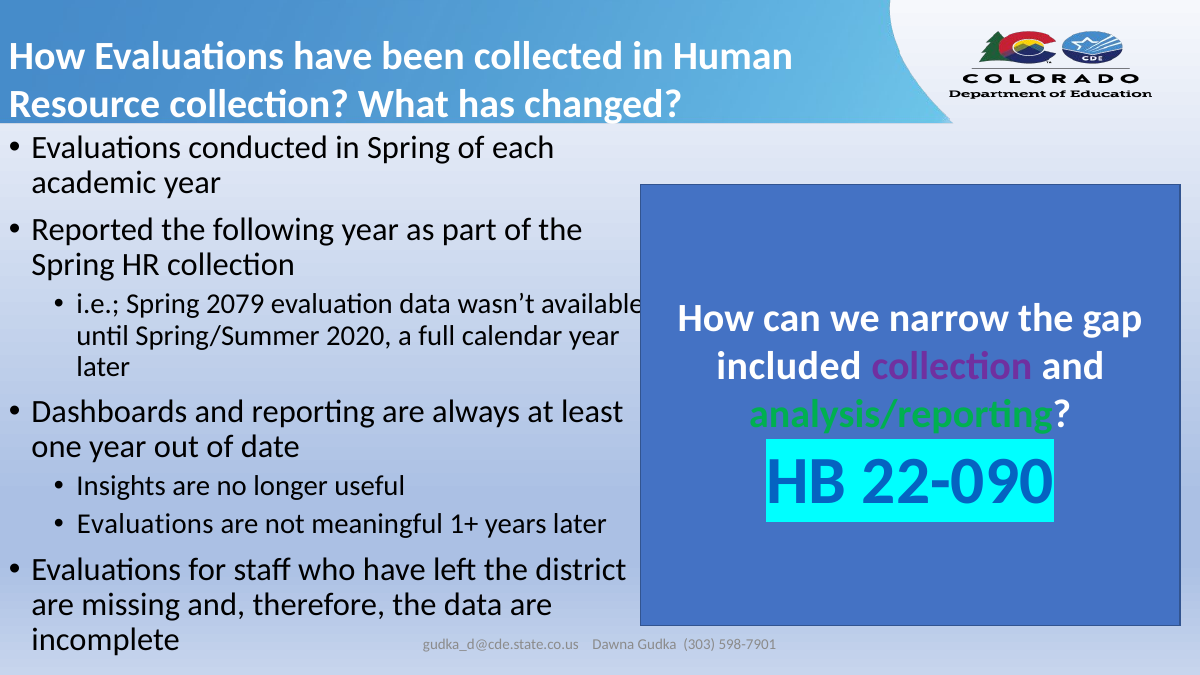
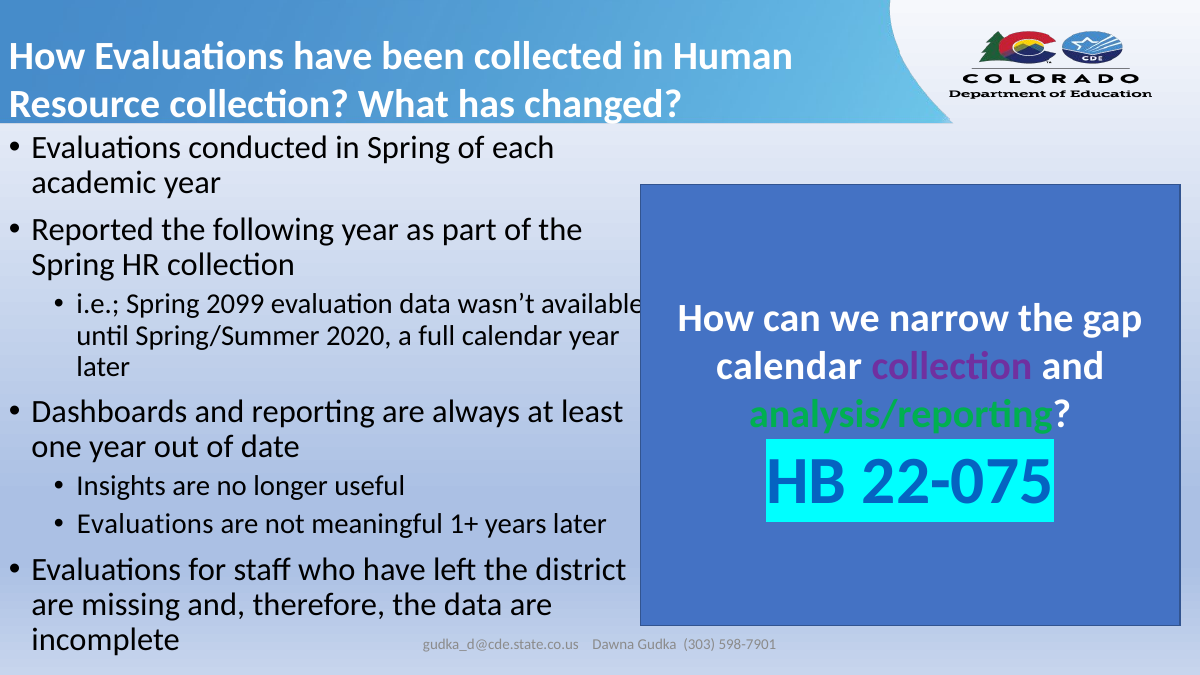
2079: 2079 -> 2099
included at (789, 367): included -> calendar
22-090: 22-090 -> 22-075
